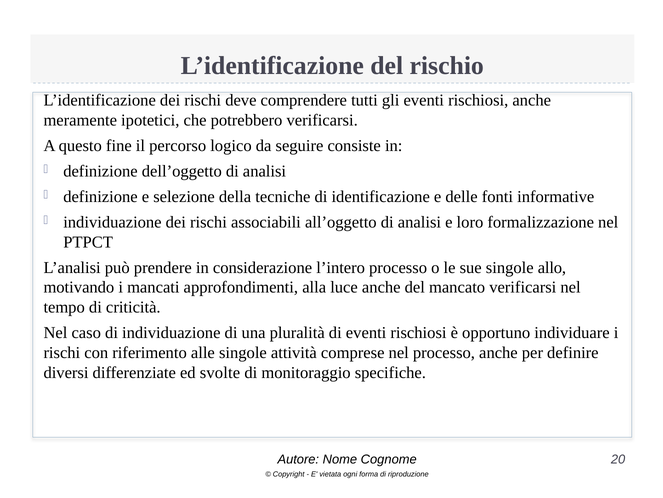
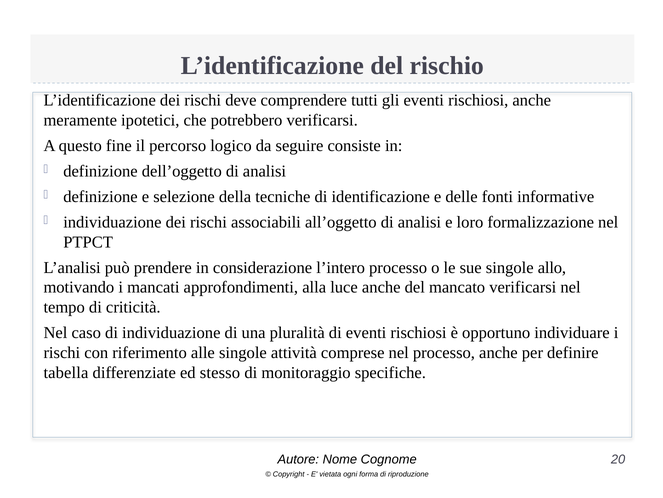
diversi: diversi -> tabella
svolte: svolte -> stesso
